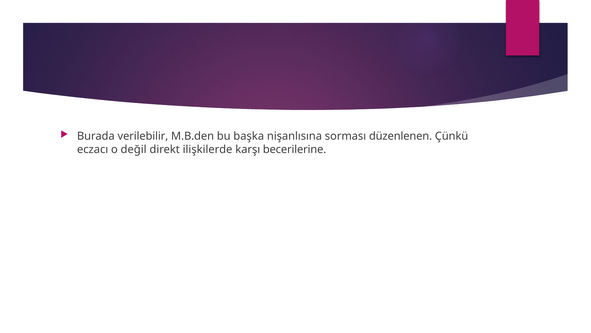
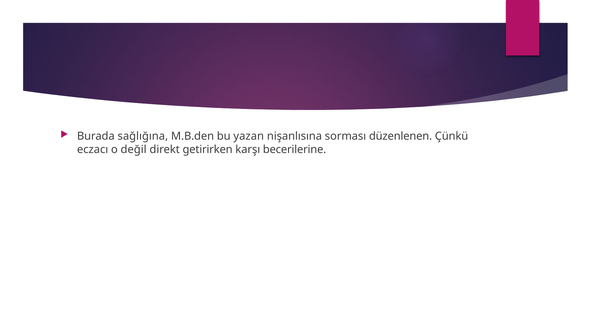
verilebilir: verilebilir -> sağlığına
başka: başka -> yazan
ilişkilerde: ilişkilerde -> getirirken
